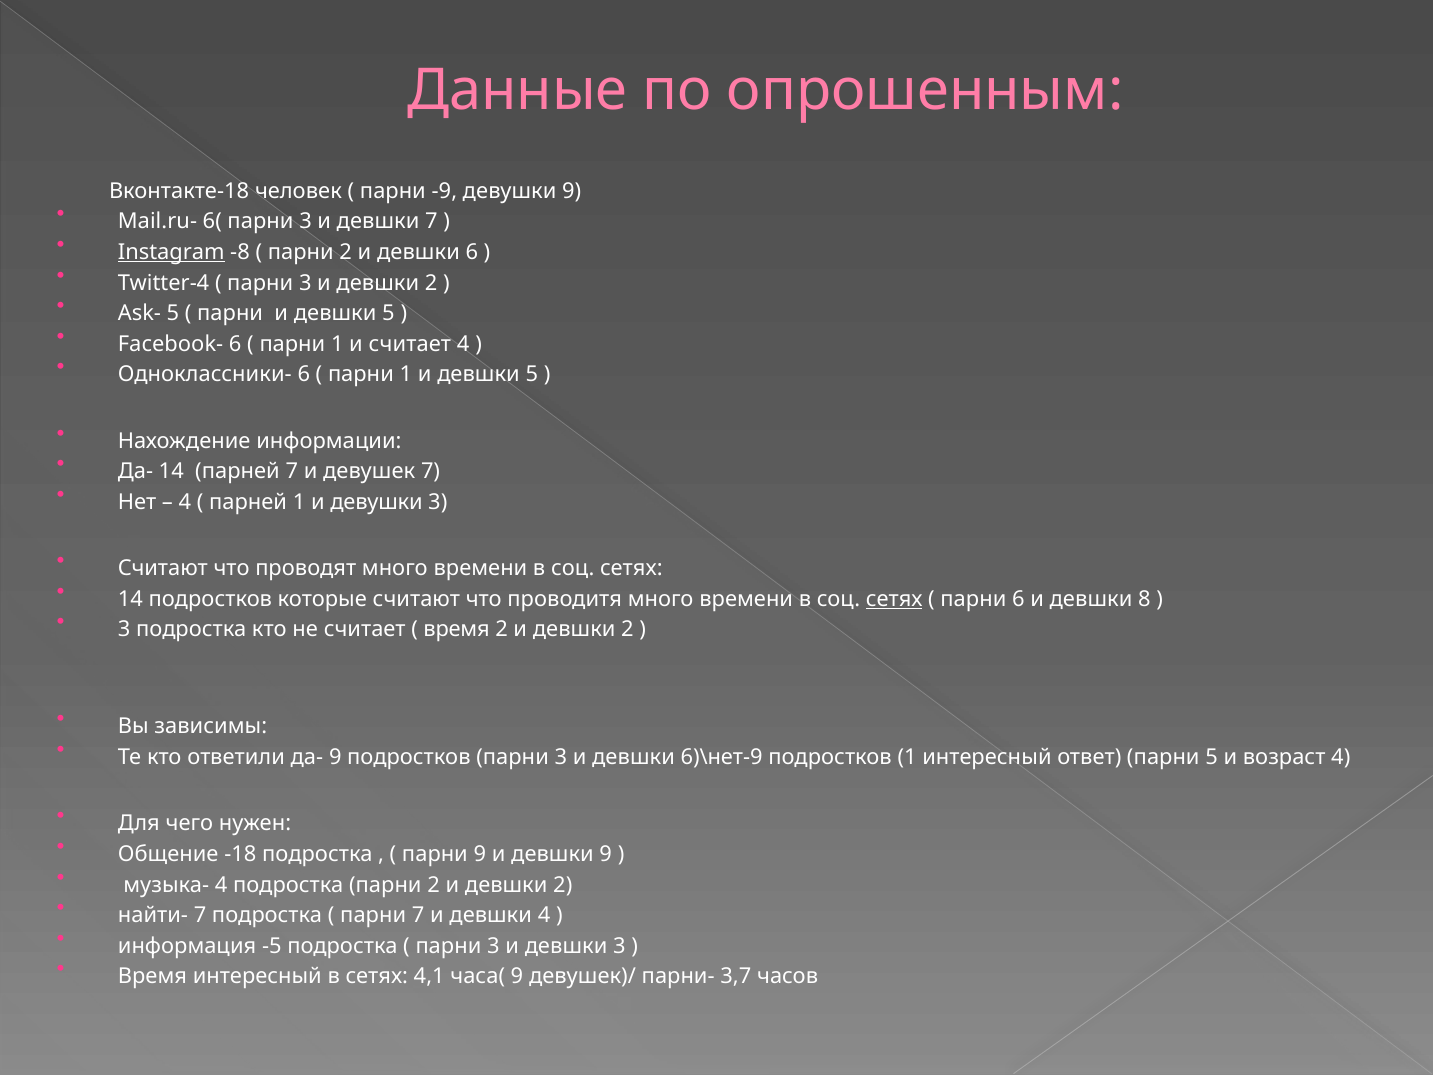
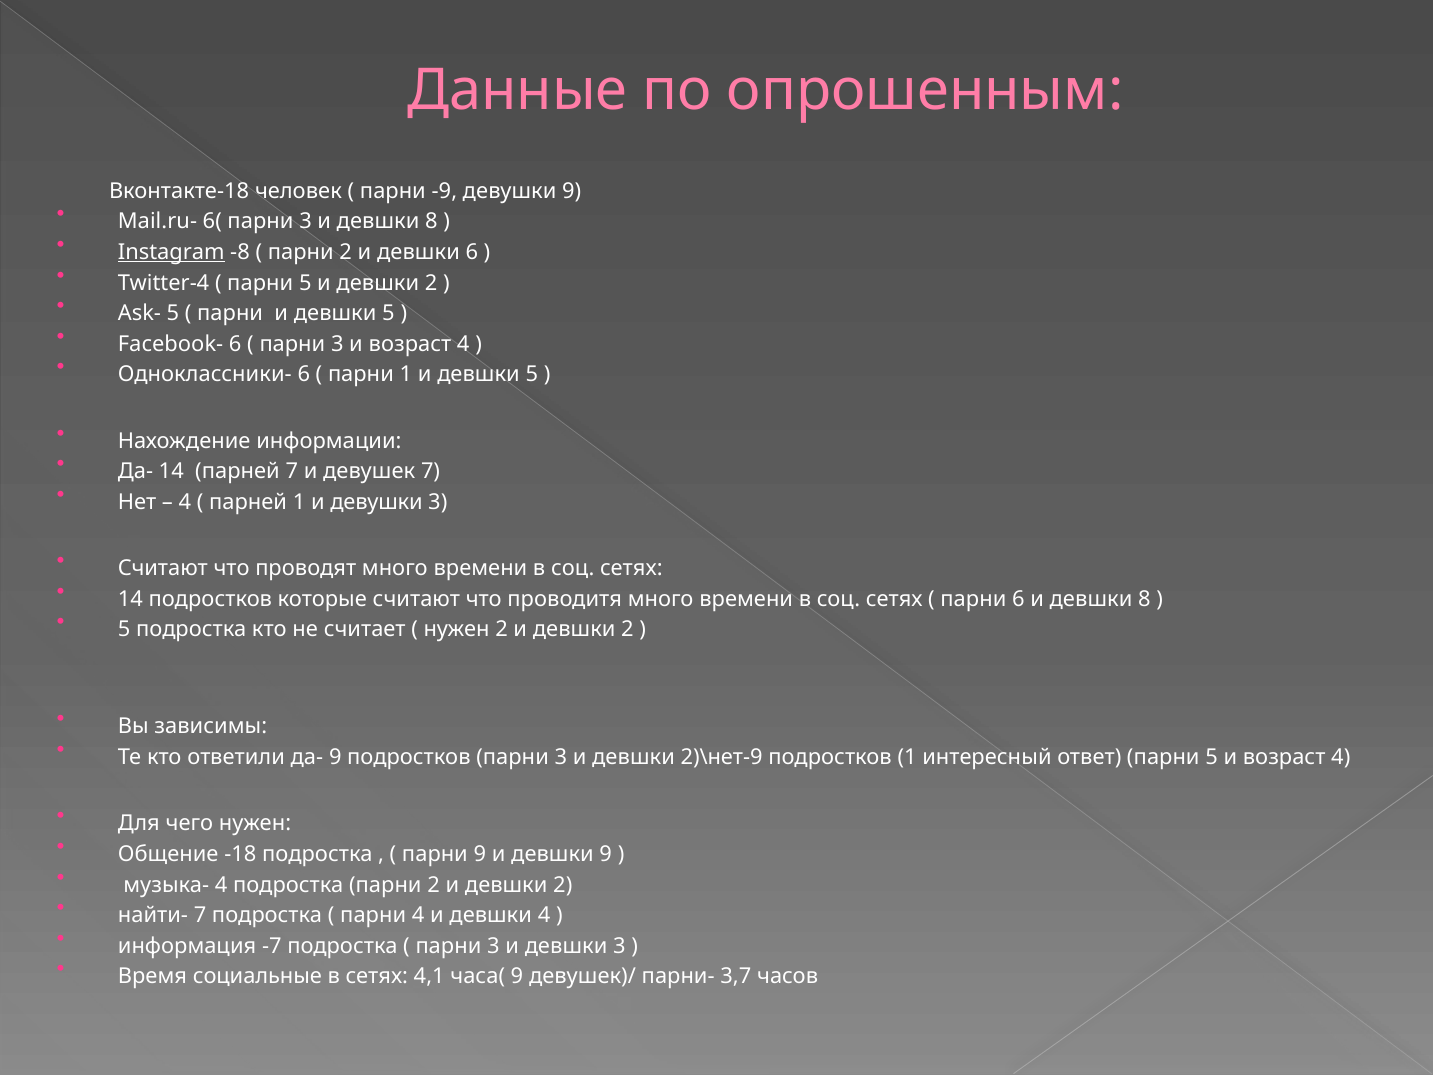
3 и девшки 7: 7 -> 8
3 at (305, 283): 3 -> 5
1 at (337, 344): 1 -> 3
считает at (410, 344): считает -> возраст
сетях at (894, 599) underline: present -> none
3 at (124, 630): 3 -> 5
время at (457, 630): время -> нужен
6)\нет-9: 6)\нет-9 -> 2)\нет-9
парни 7: 7 -> 4
-5: -5 -> -7
Время интересный: интересный -> социальные
